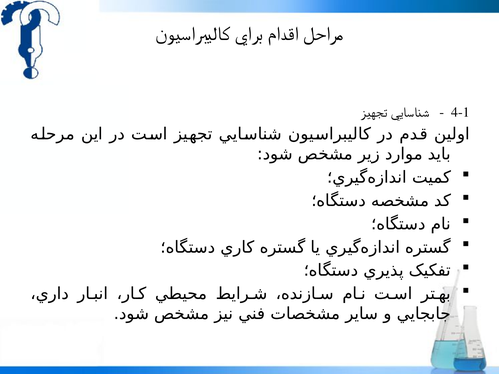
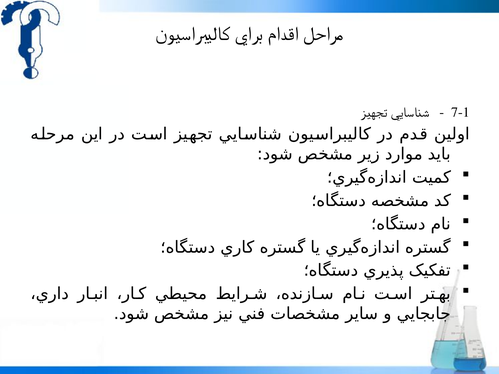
4-1: 4-1 -> 7-1
